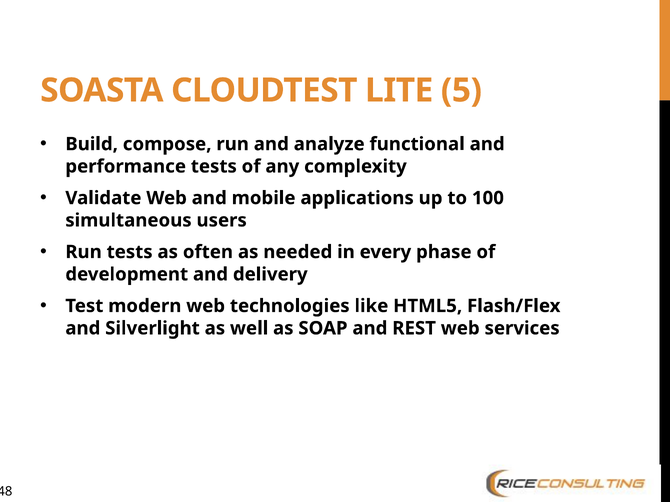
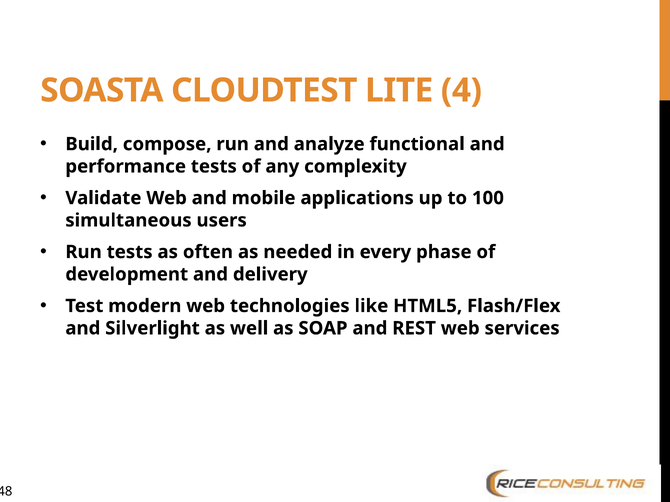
5: 5 -> 4
